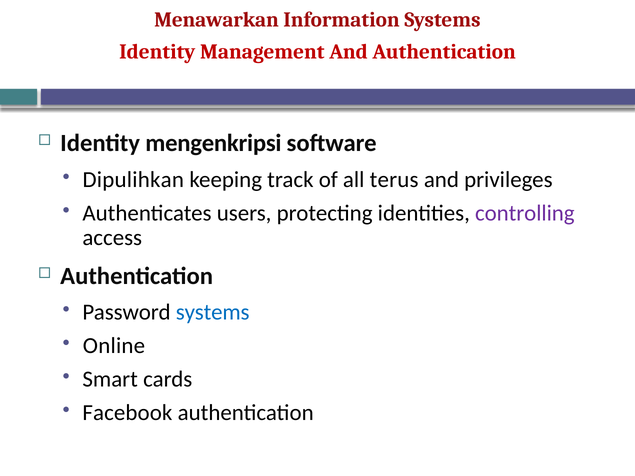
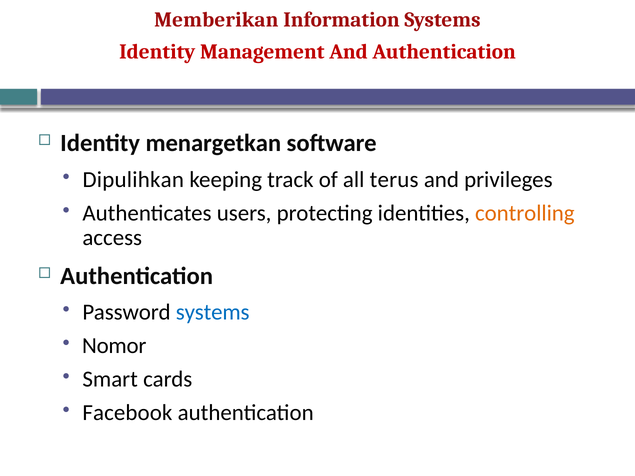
Menawarkan: Menawarkan -> Memberikan
mengenkripsi: mengenkripsi -> menargetkan
controlling colour: purple -> orange
Online: Online -> Nomor
